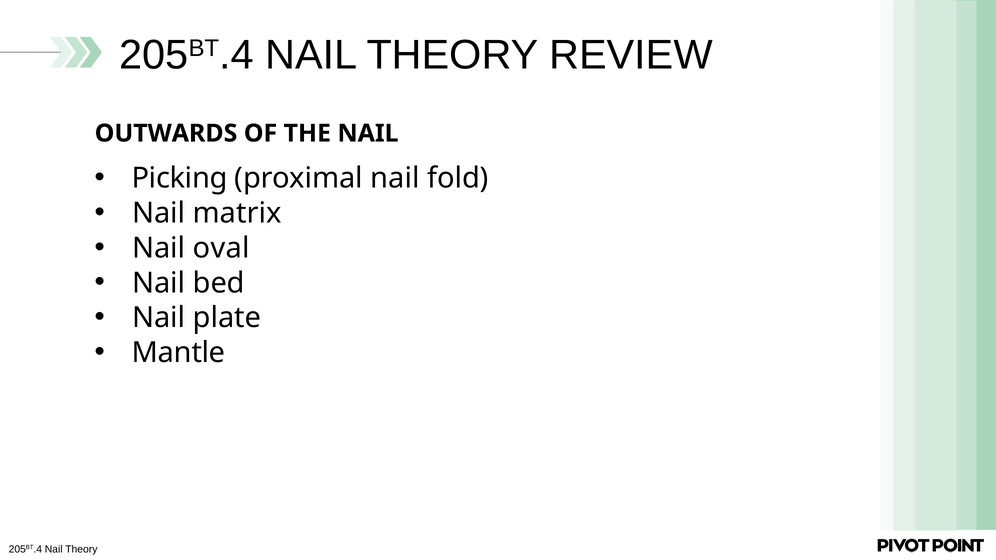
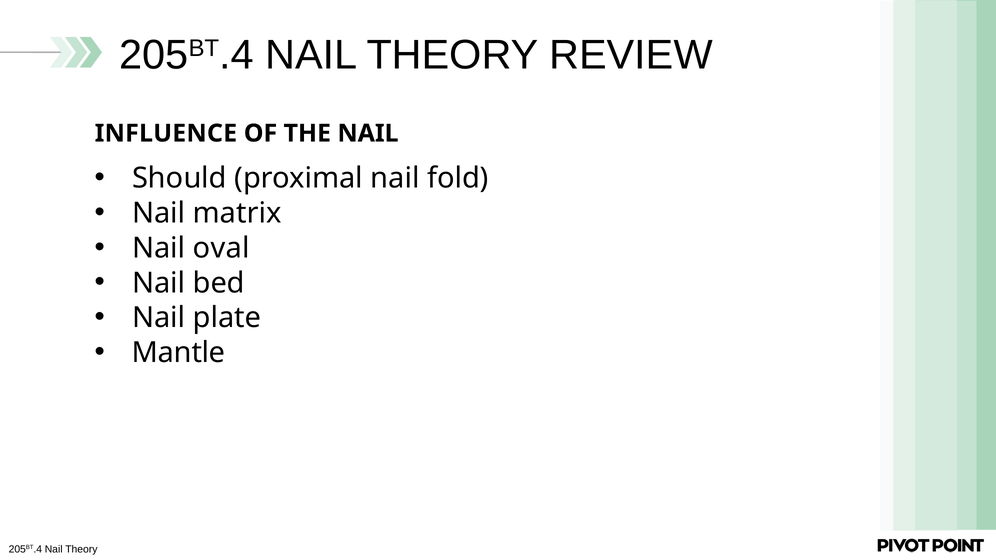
OUTWARDS: OUTWARDS -> INFLUENCE
Picking: Picking -> Should
